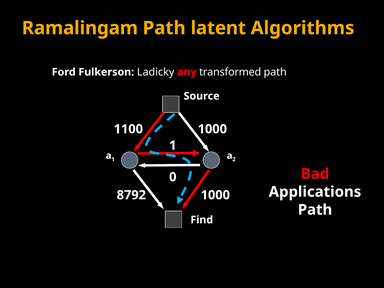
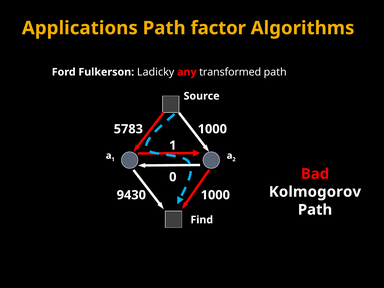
Ramalingam: Ramalingam -> Applications
latent: latent -> factor
1100: 1100 -> 5783
Applications: Applications -> Kolmogorov
8792: 8792 -> 9430
